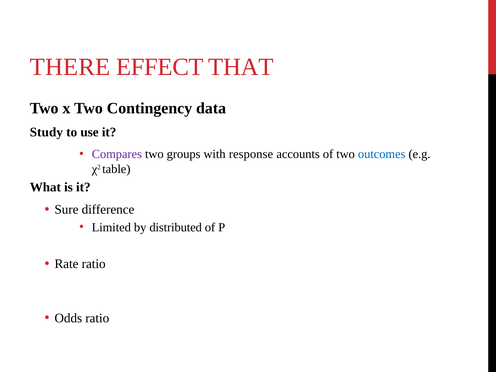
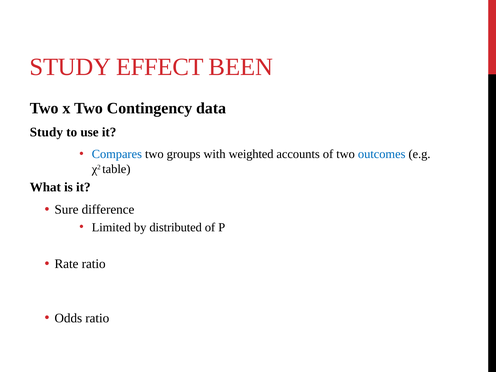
THERE at (70, 67): THERE -> STUDY
THAT: THAT -> BEEN
Compares colour: purple -> blue
response: response -> weighted
